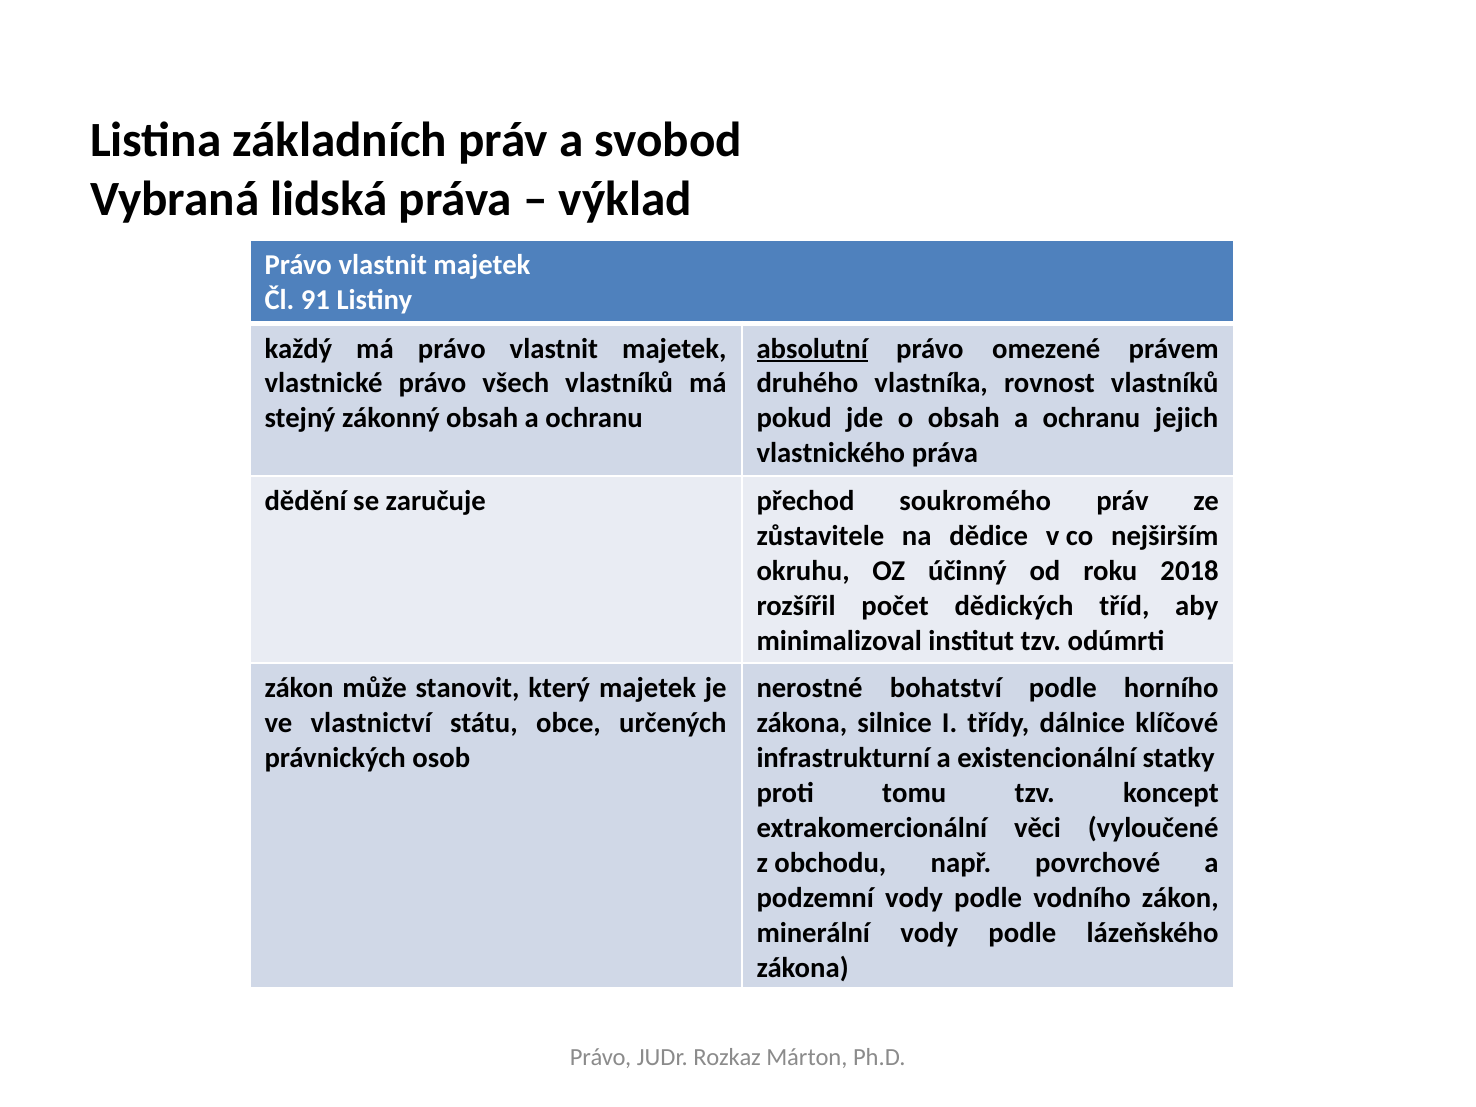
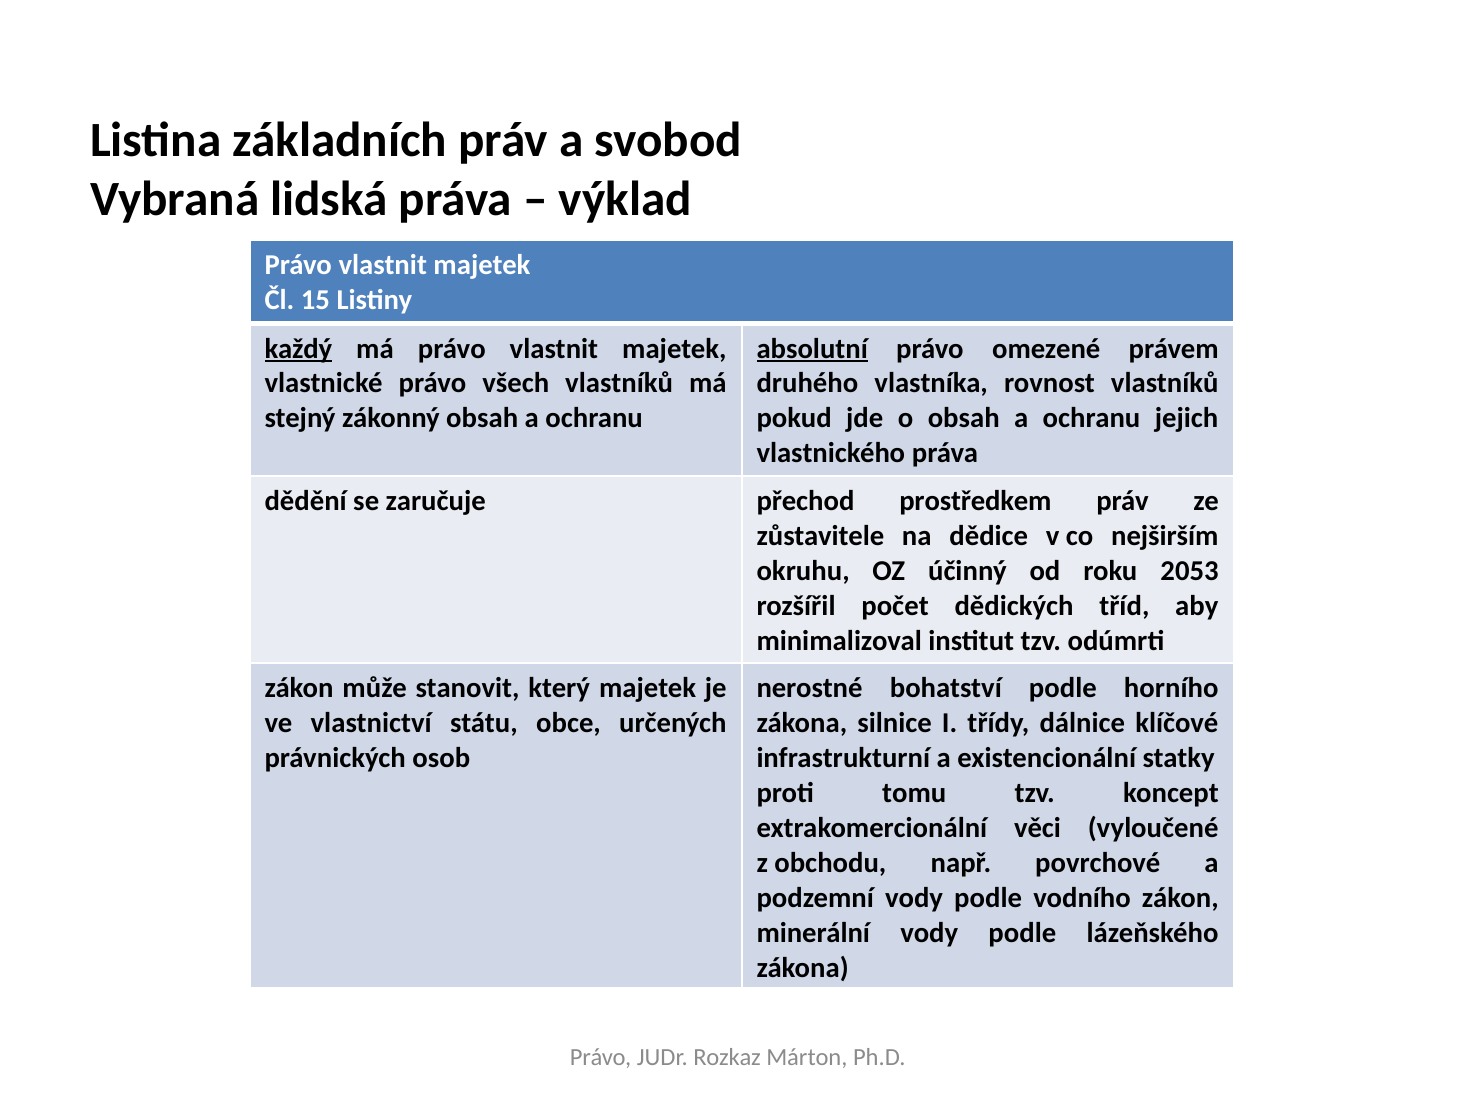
91: 91 -> 15
každý underline: none -> present
soukromého: soukromého -> prostředkem
2018: 2018 -> 2053
